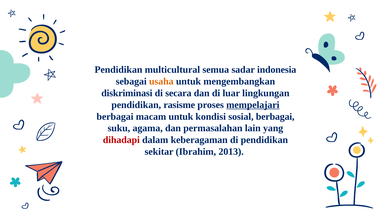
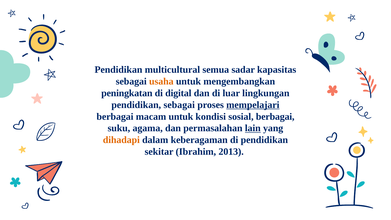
indonesia: indonesia -> kapasitas
diskriminasi: diskriminasi -> peningkatan
secara: secara -> digital
pendidikan rasisme: rasisme -> sebagai
lain underline: none -> present
dihadapi colour: red -> orange
